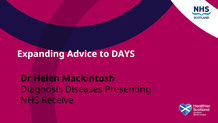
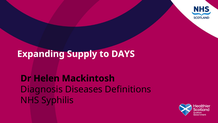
Advice: Advice -> Supply
Presenting: Presenting -> Definitions
Receive: Receive -> Syphilis
